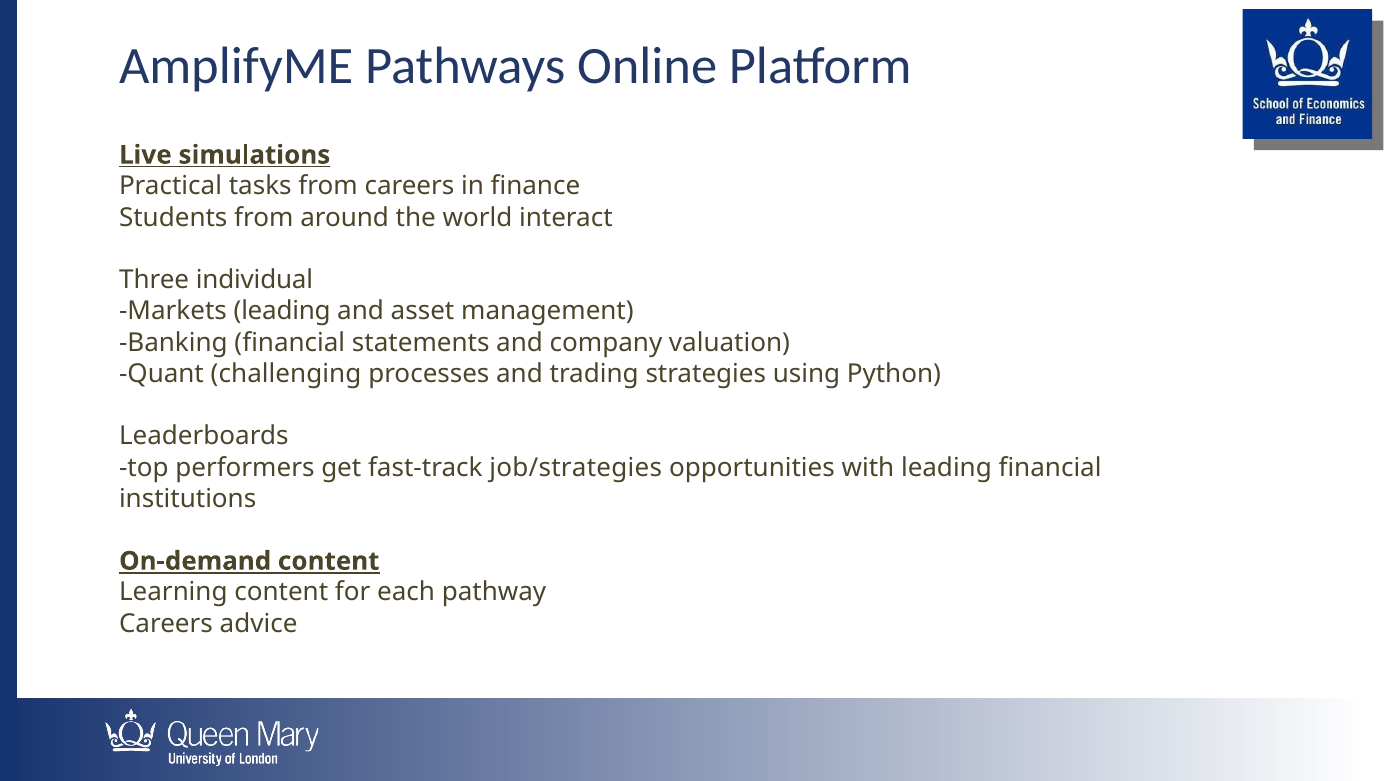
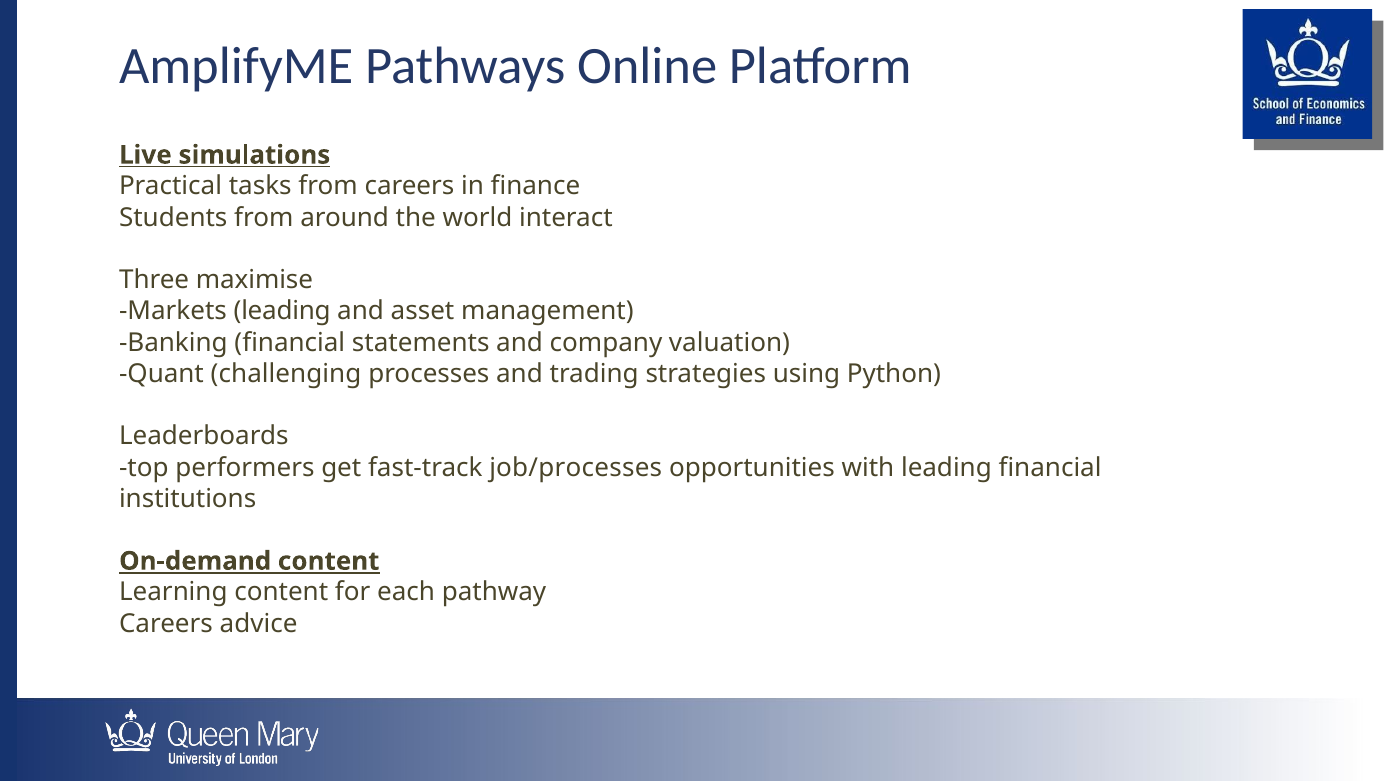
individual: individual -> maximise
job/strategies: job/strategies -> job/processes
